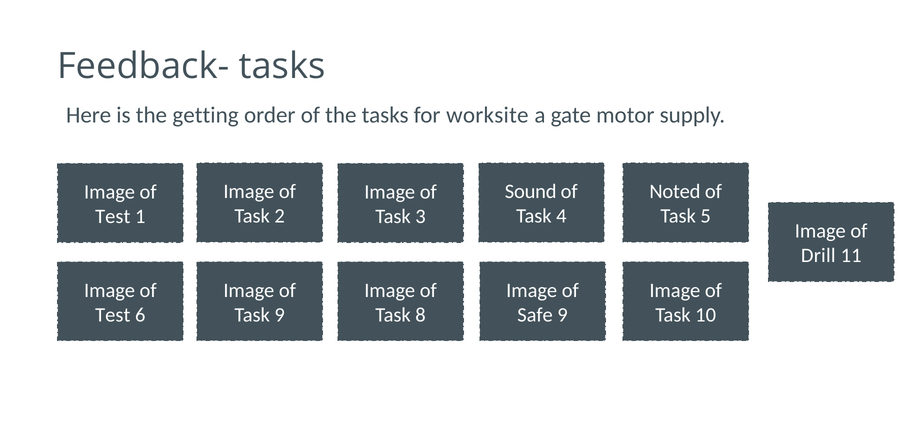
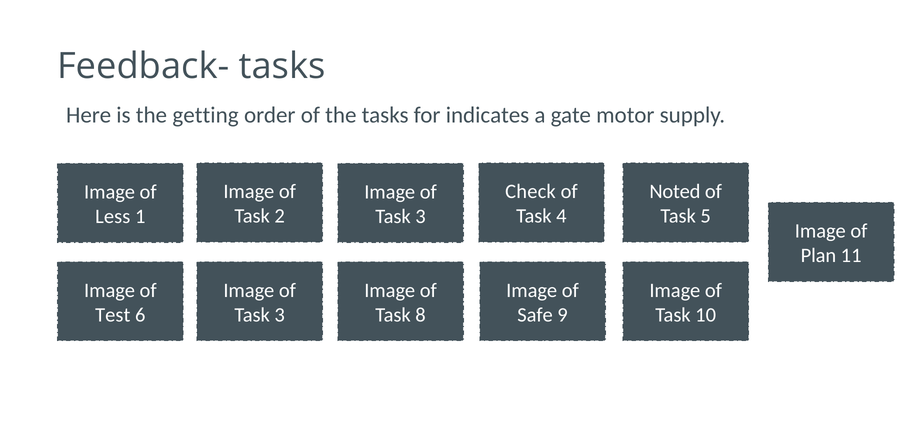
worksite: worksite -> indicates
Sound: Sound -> Check
Test at (113, 217): Test -> Less
Drill: Drill -> Plan
9 at (280, 315): 9 -> 3
